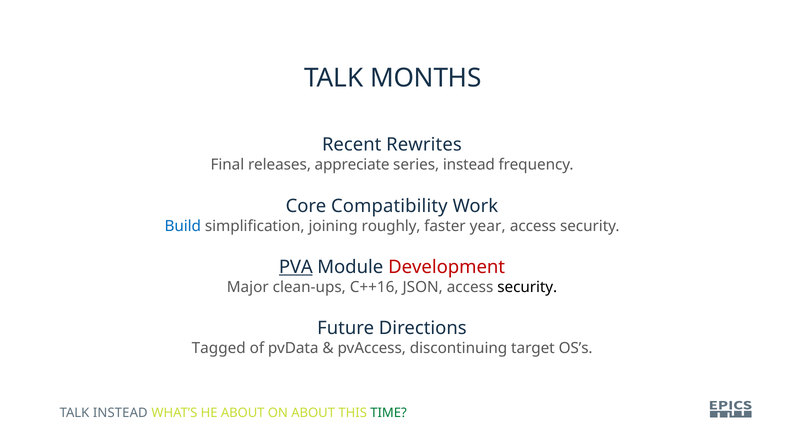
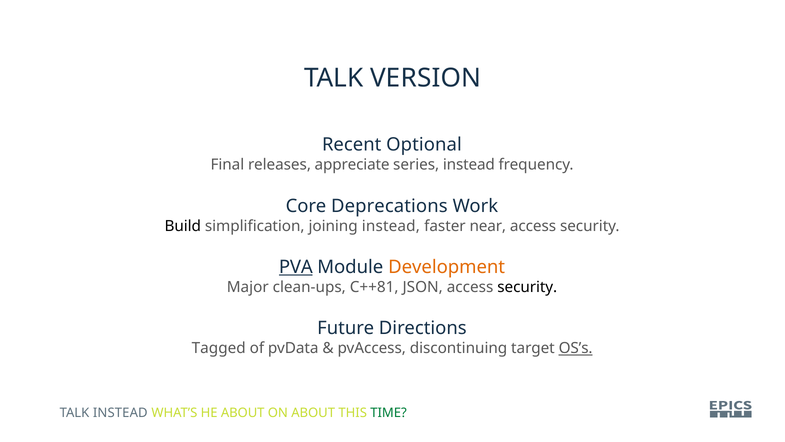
MONTHS: MONTHS -> VERSION
Rewrites: Rewrites -> Optional
Compatibility: Compatibility -> Deprecations
Build colour: blue -> black
joining roughly: roughly -> instead
year: year -> near
Development colour: red -> orange
C++16: C++16 -> C++81
OS’s underline: none -> present
